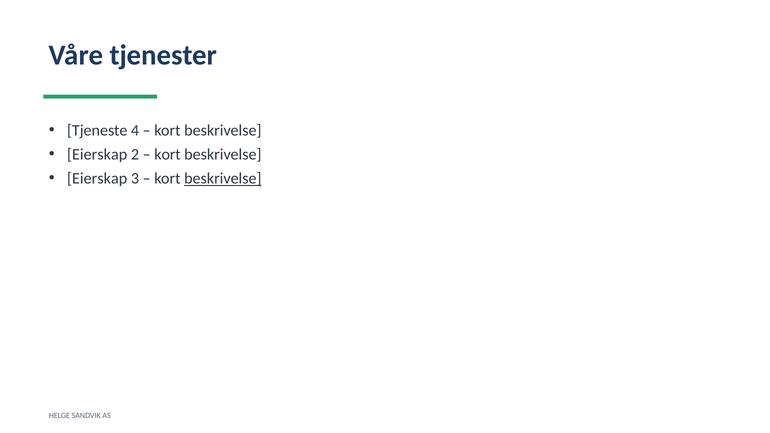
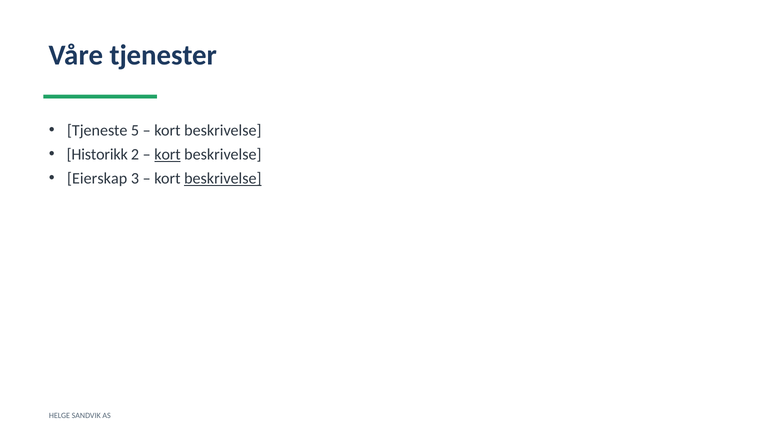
4: 4 -> 5
Eierskap at (97, 154): Eierskap -> Historikk
kort at (168, 154) underline: none -> present
